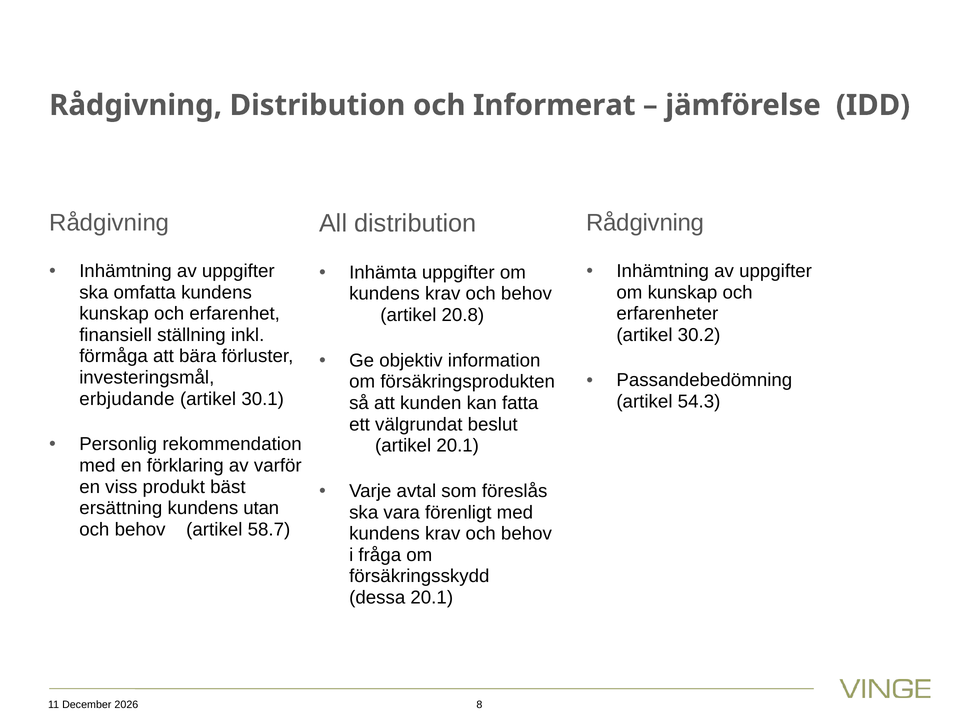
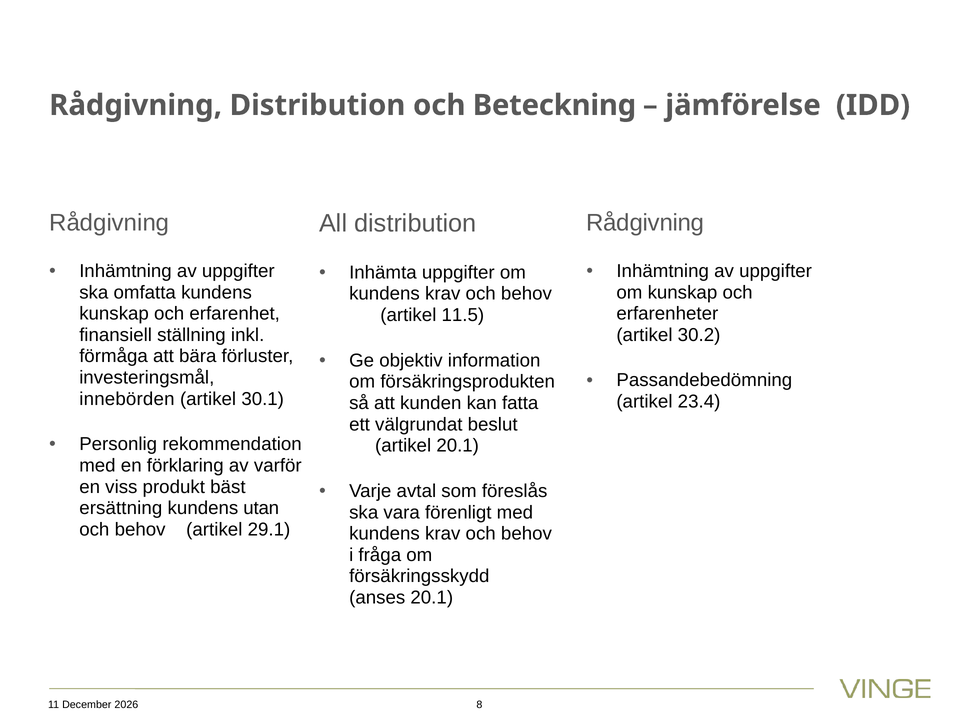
Informerat: Informerat -> Beteckning
20.8: 20.8 -> 11.5
erbjudande: erbjudande -> innebörden
54.3: 54.3 -> 23.4
58.7: 58.7 -> 29.1
dessa: dessa -> anses
